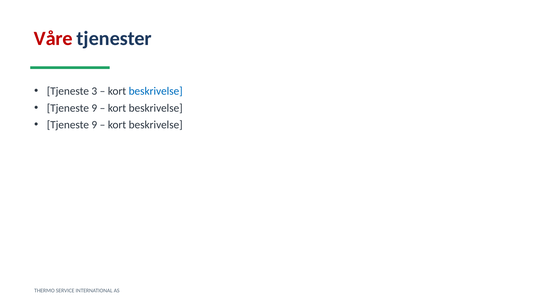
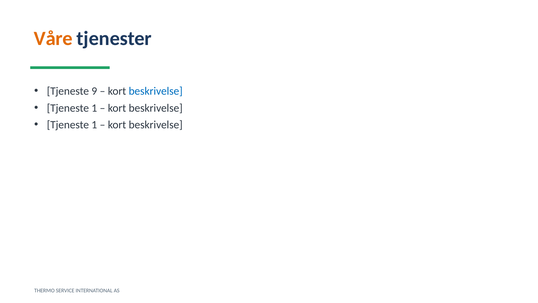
Våre colour: red -> orange
3: 3 -> 9
9 at (94, 108): 9 -> 1
9 at (94, 125): 9 -> 1
